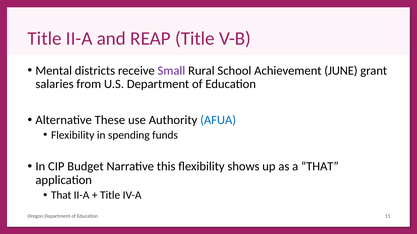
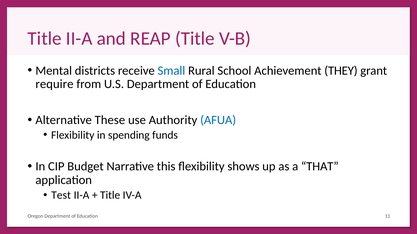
Small colour: purple -> blue
JUNE: JUNE -> THEY
salaries: salaries -> require
That at (61, 196): That -> Test
